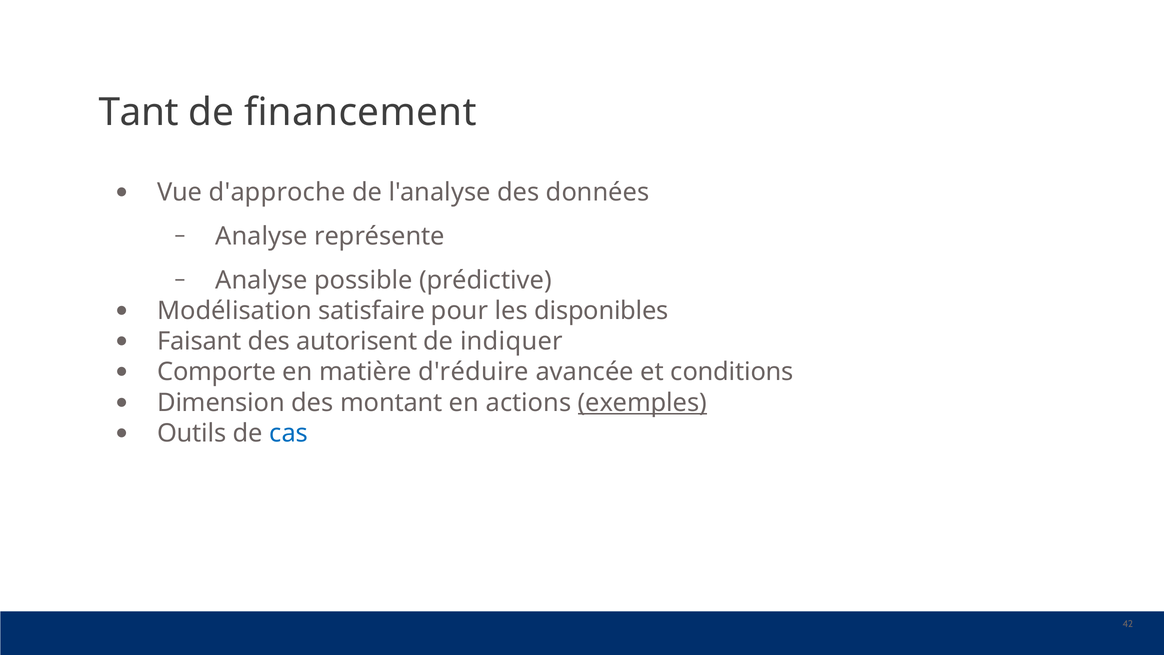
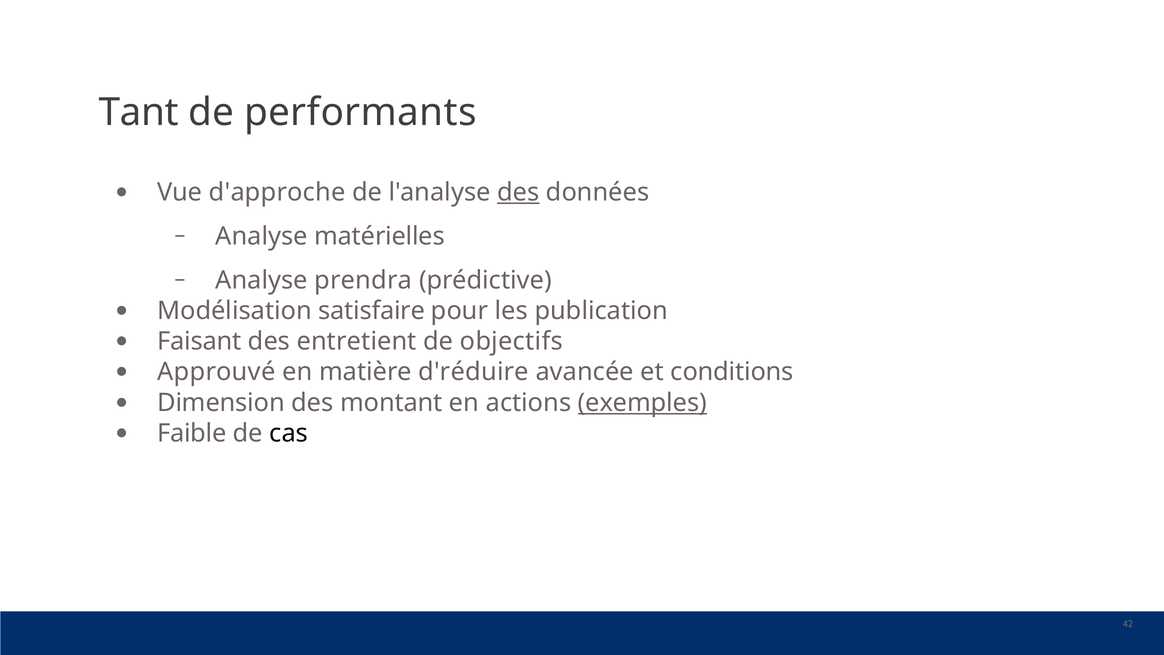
financement: financement -> performants
des at (518, 192) underline: none -> present
représente: représente -> matérielles
possible: possible -> prendra
disponibles: disponibles -> publication
autorisent: autorisent -> entretient
indiquer: indiquer -> objectifs
Comporte: Comporte -> Approuvé
Outils: Outils -> Faible
cas colour: blue -> black
